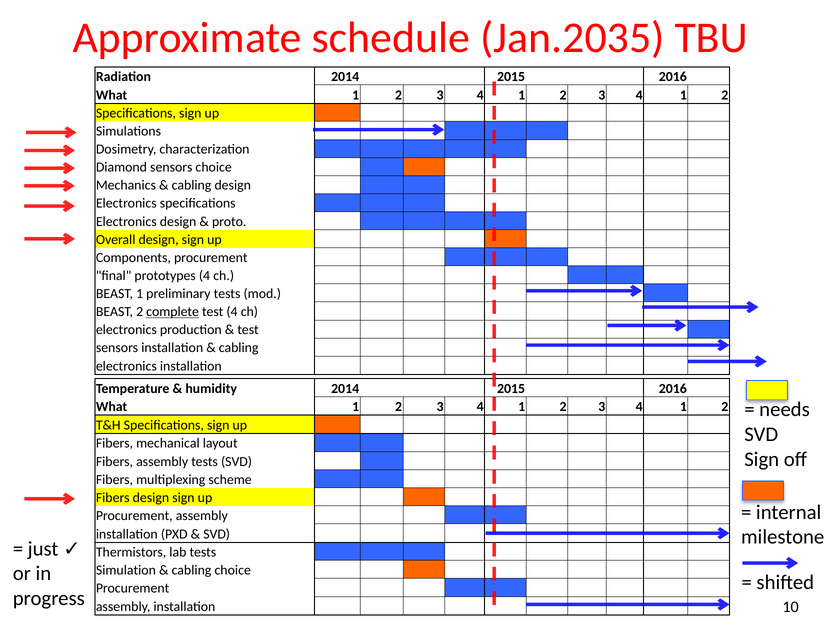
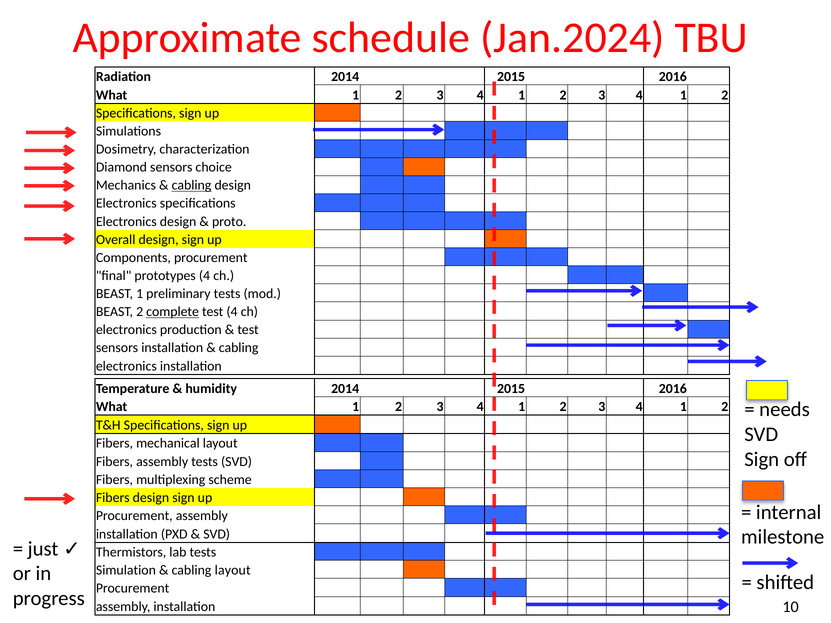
Jan.2035: Jan.2035 -> Jan.2024
cabling at (192, 185) underline: none -> present
cabling choice: choice -> layout
